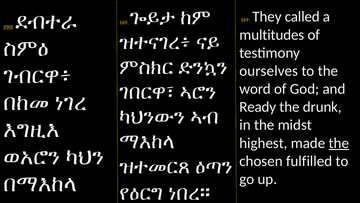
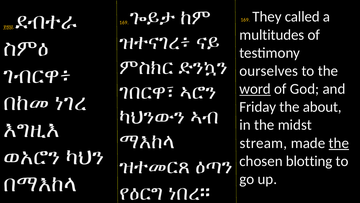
word underline: none -> present
Ready: Ready -> Friday
drunk: drunk -> about
highest: highest -> stream
fulfilled: fulfilled -> blotting
